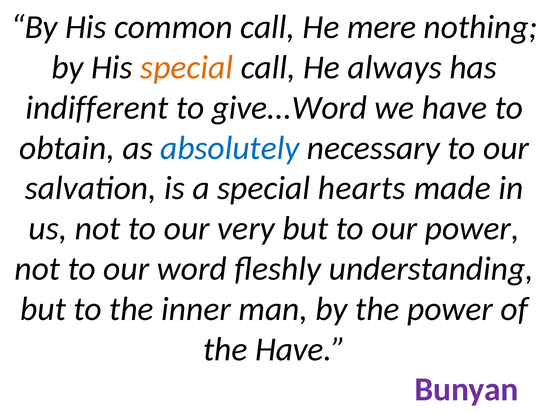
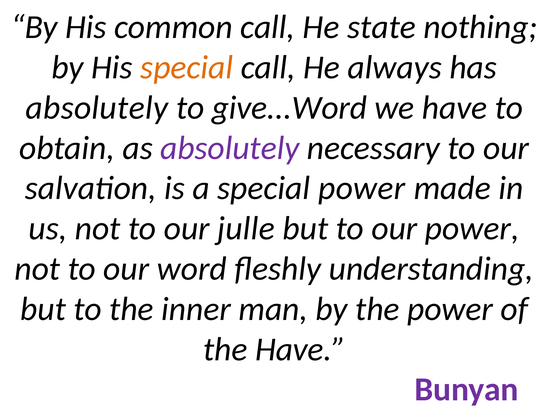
mere: mere -> state
indifferent at (97, 108): indifferent -> absolutely
absolutely at (230, 148) colour: blue -> purple
special hearts: hearts -> power
very: very -> julle
